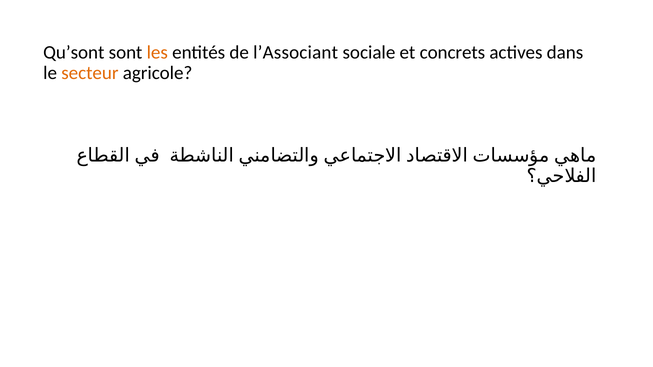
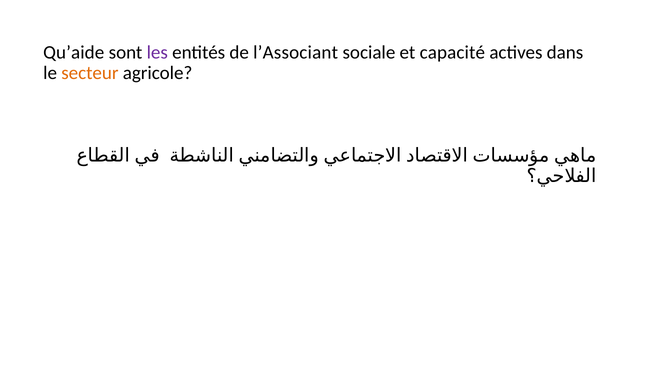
Qu’sont: Qu’sont -> Qu’aide
les colour: orange -> purple
concrets: concrets -> capacité
